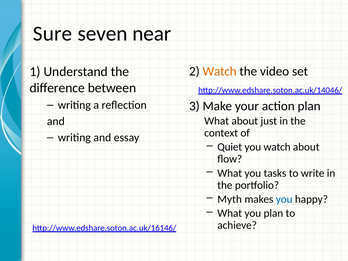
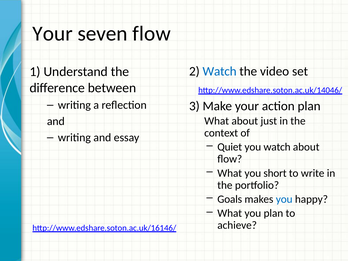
Sure at (53, 34): Sure -> Your
seven near: near -> flow
Watch at (220, 71) colour: orange -> blue
tasks: tasks -> short
Myth: Myth -> Goals
